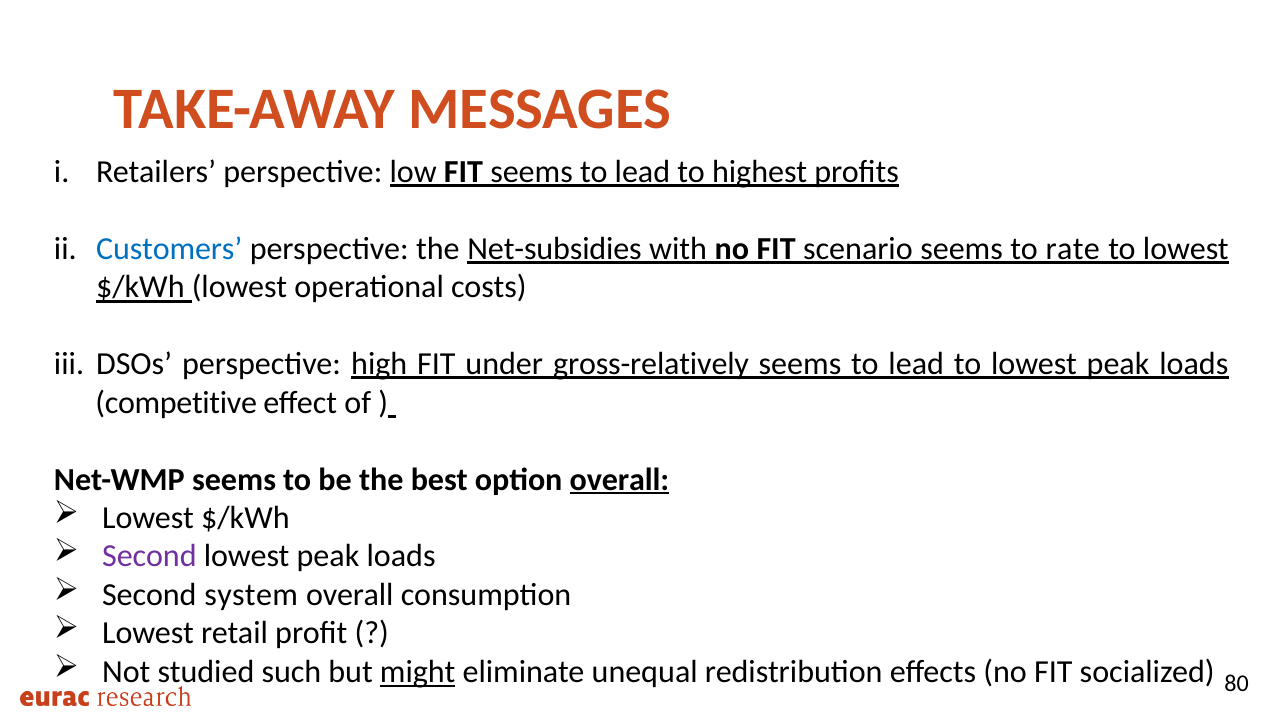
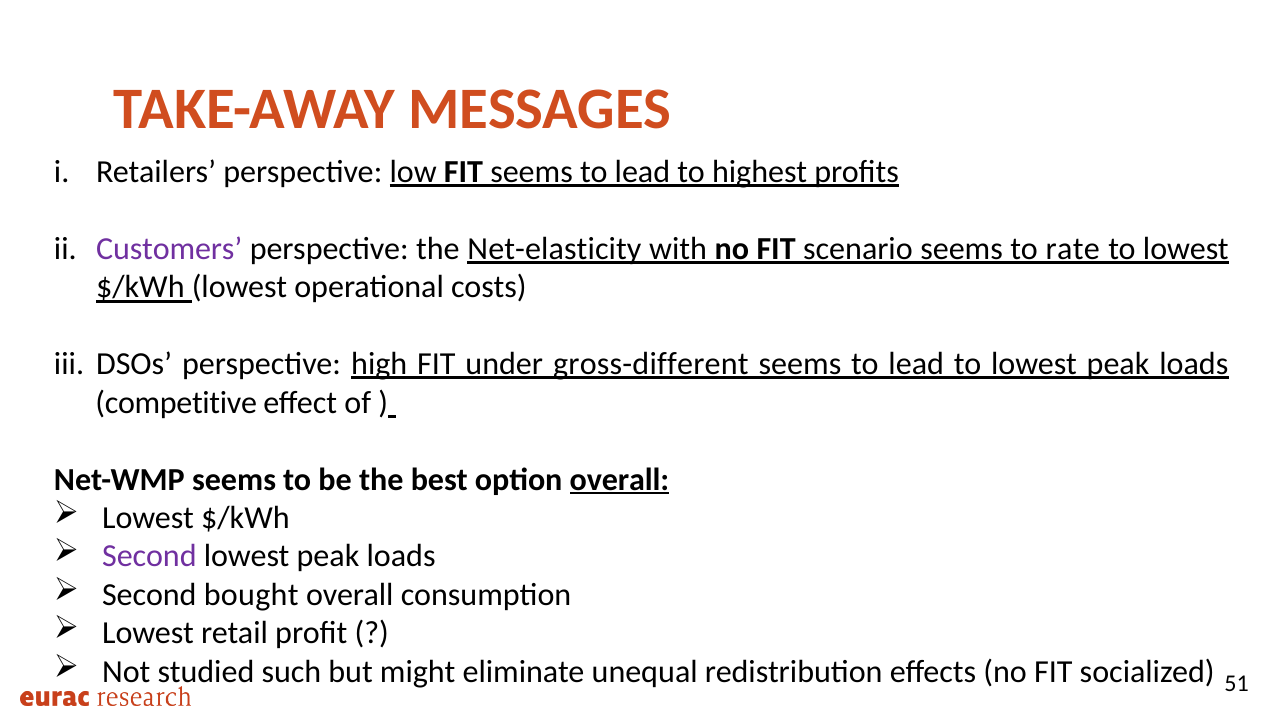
Customers colour: blue -> purple
Net-subsidies: Net-subsidies -> Net-elasticity
gross-relatively: gross-relatively -> gross-different
system: system -> bought
might underline: present -> none
80: 80 -> 51
